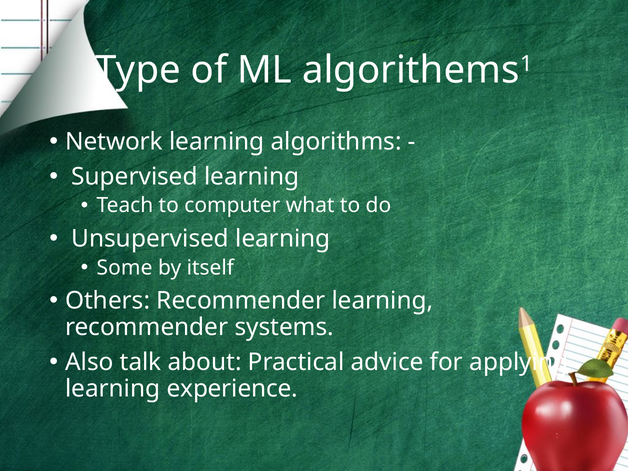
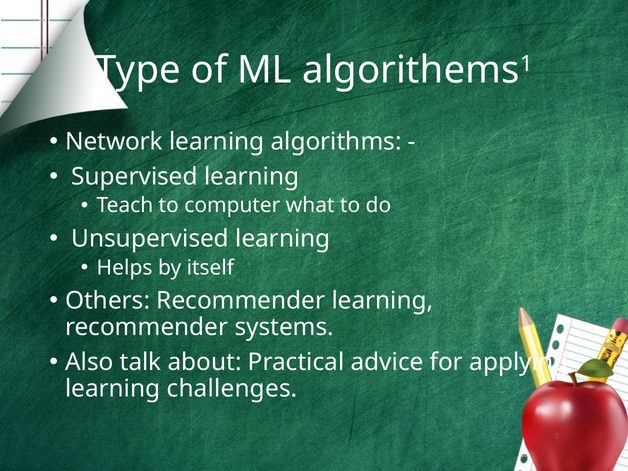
Some: Some -> Helps
experience: experience -> challenges
